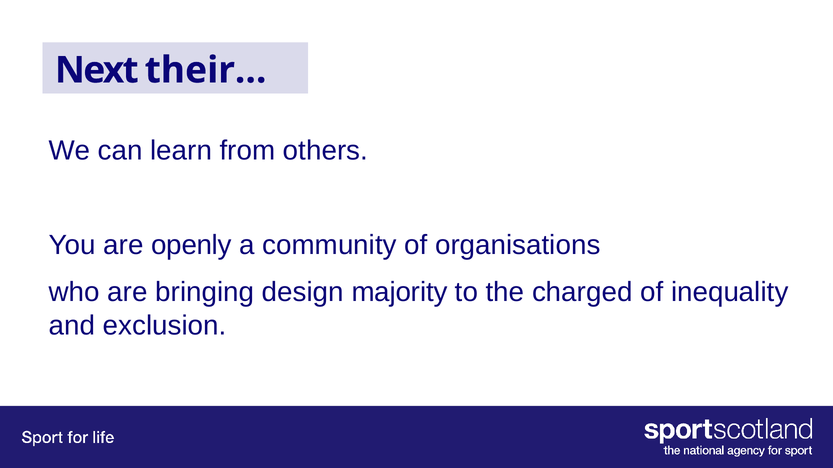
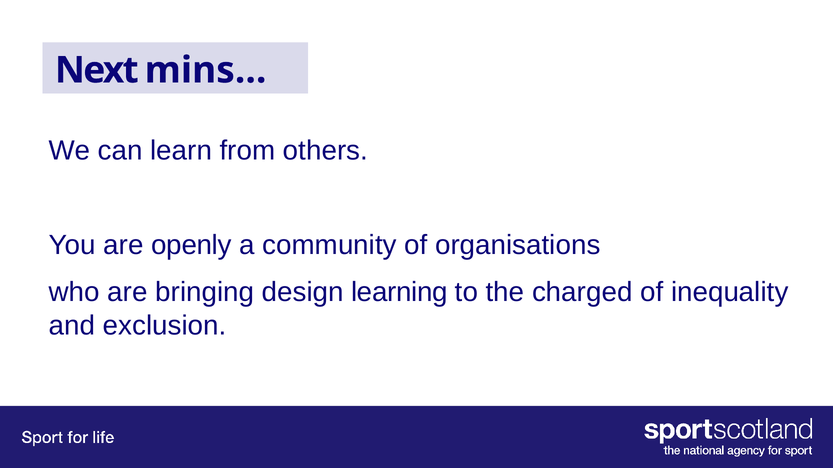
their…: their… -> mins…
majority: majority -> learning
